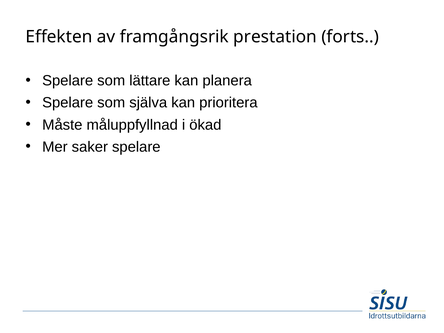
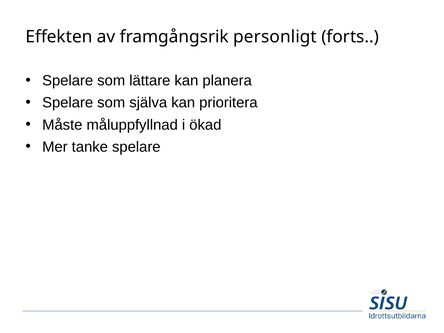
prestation: prestation -> personligt
saker: saker -> tanke
